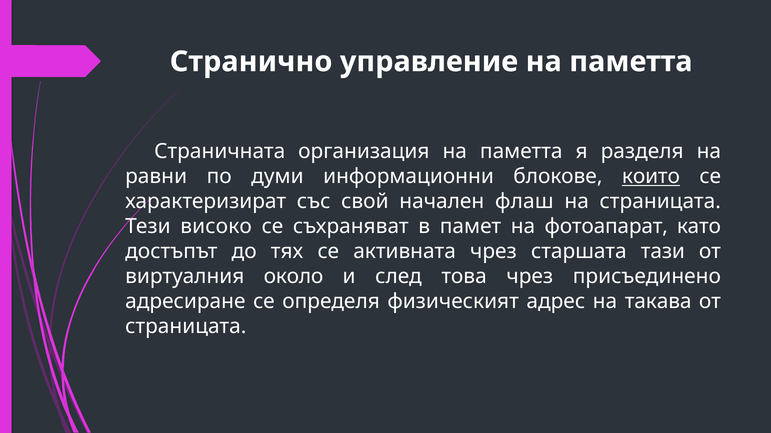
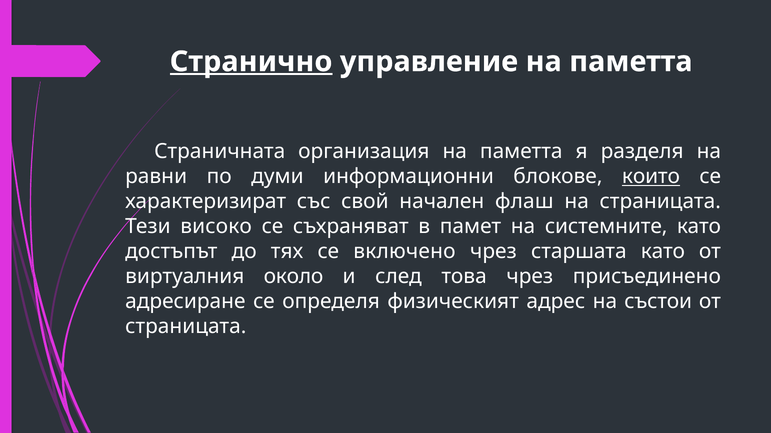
Стрaнично underline: none -> present
фотоапарат: фотоапарат -> системните
активната: активната -> включено
старшата тази: тази -> като
такава: такава -> състои
